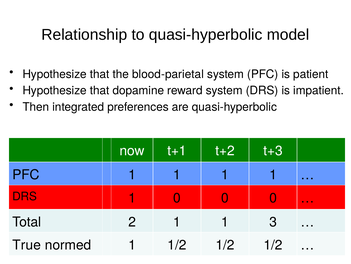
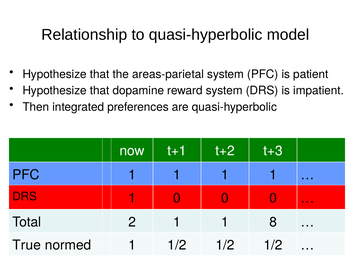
blood-parietal: blood-parietal -> areas-parietal
3: 3 -> 8
